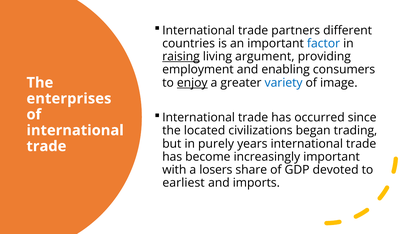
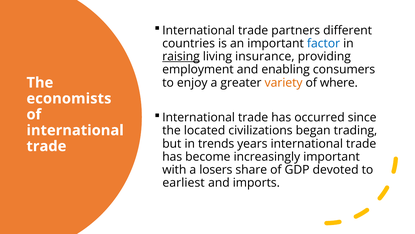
argument: argument -> insurance
enjoy underline: present -> none
variety colour: blue -> orange
image: image -> where
enterprises: enterprises -> economists
purely: purely -> trends
